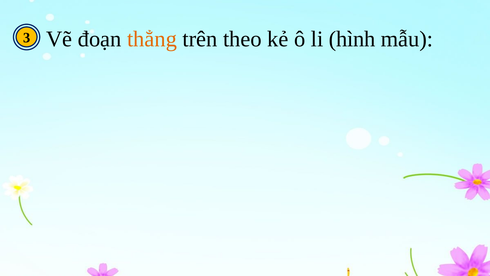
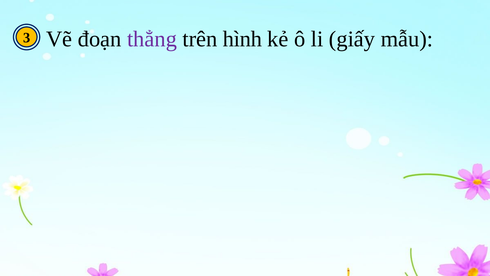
thẳng colour: orange -> purple
theo: theo -> hình
hình: hình -> giấy
